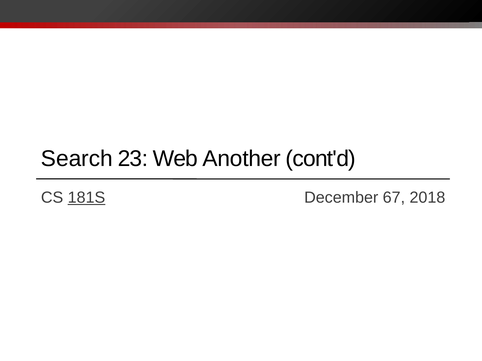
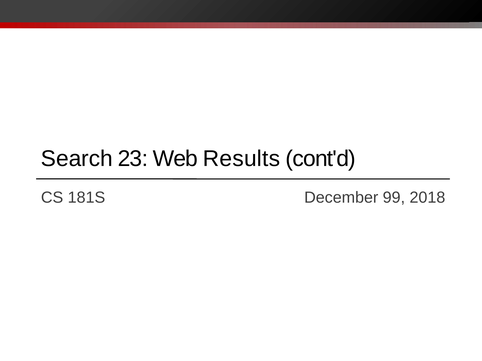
Another: Another -> Results
181S underline: present -> none
67: 67 -> 99
